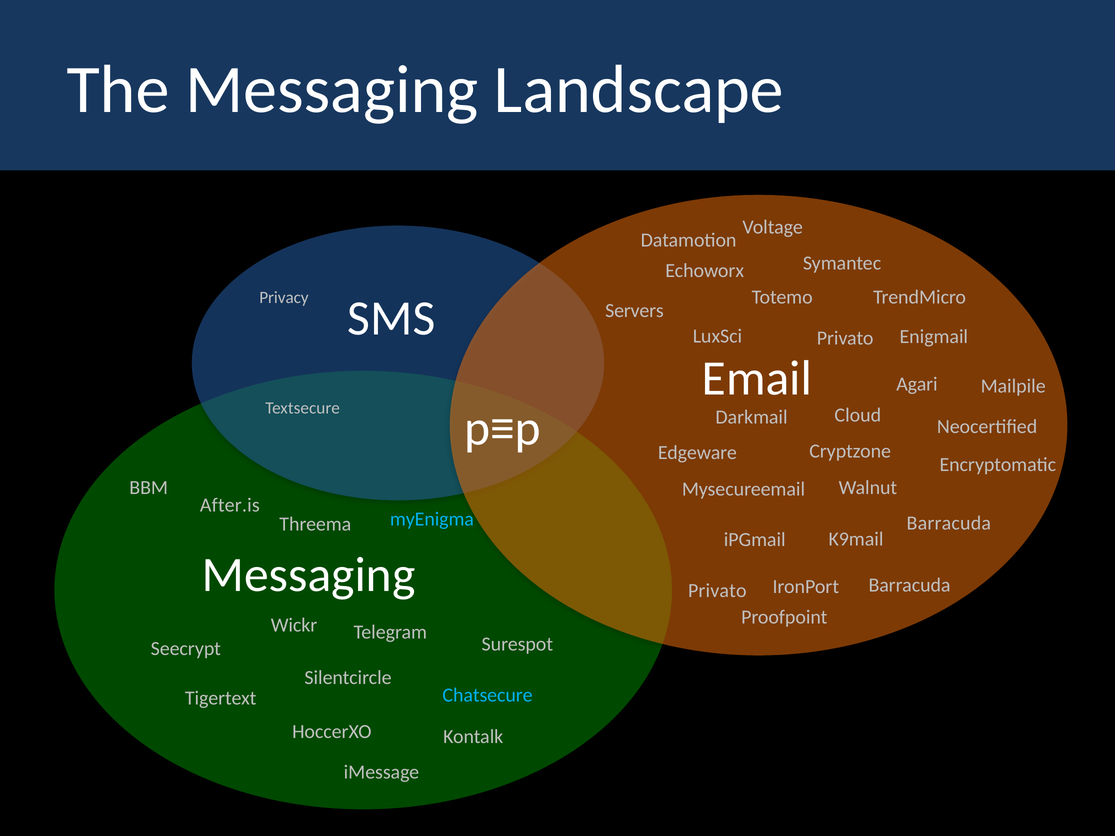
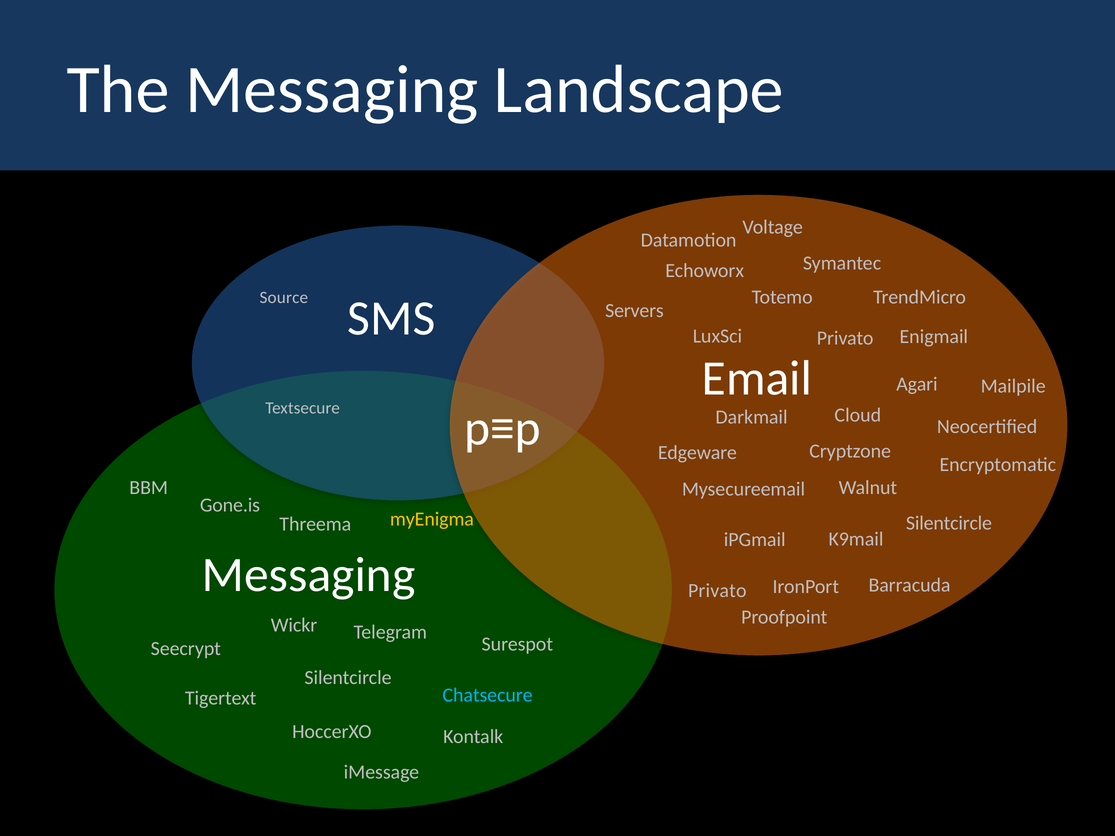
Privacy: Privacy -> Source
After.is: After.is -> Gone.is
myEnigma colour: light blue -> yellow
Barracuda at (949, 524): Barracuda -> Silentcircle
